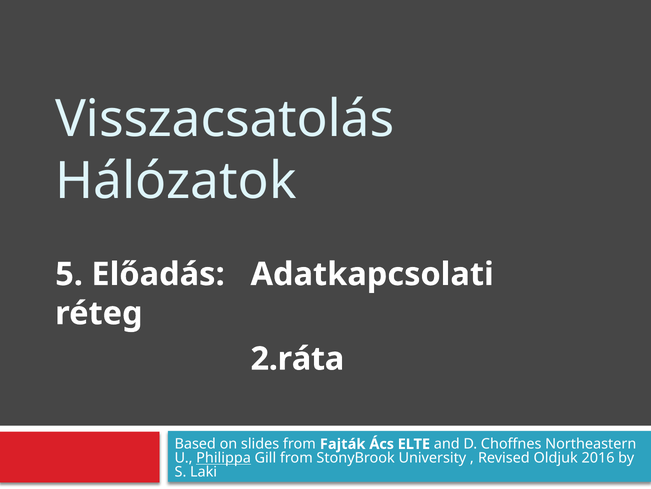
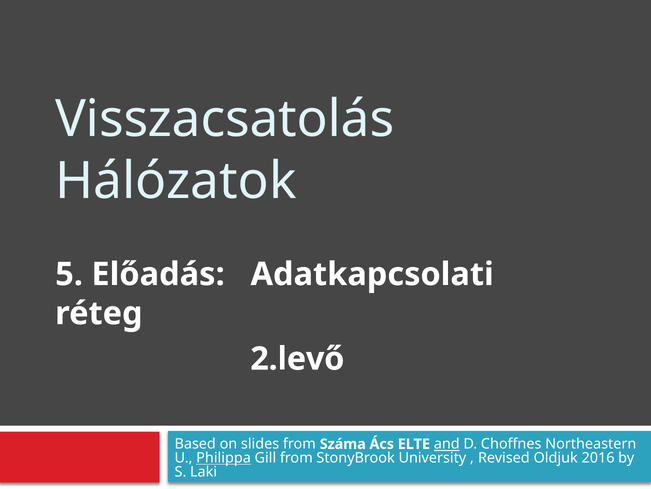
2.ráta: 2.ráta -> 2.levő
Fajták: Fajták -> Száma
and underline: none -> present
